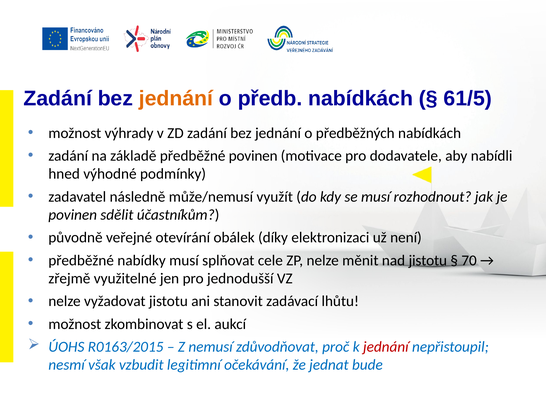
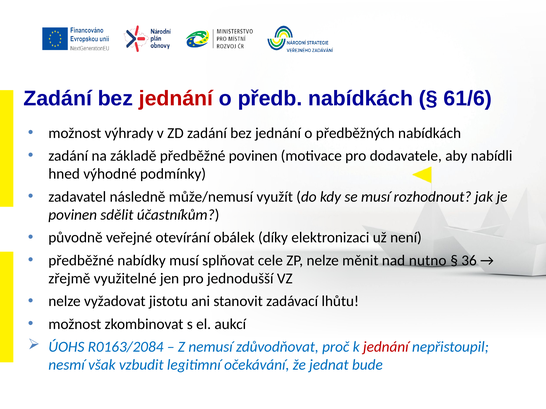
jednání at (176, 99) colour: orange -> red
61/5: 61/5 -> 61/6
nad jistotu: jistotu -> nutno
70: 70 -> 36
R0163/2015: R0163/2015 -> R0163/2084
